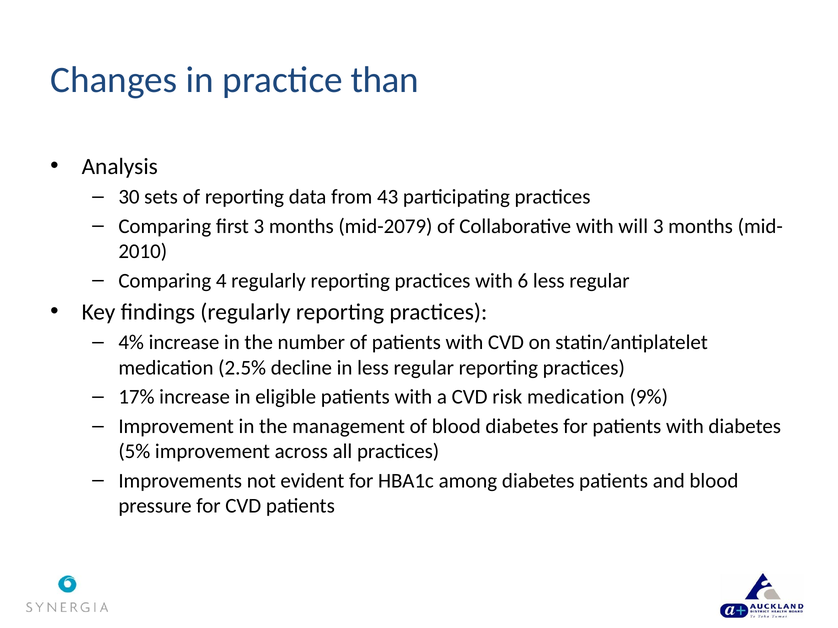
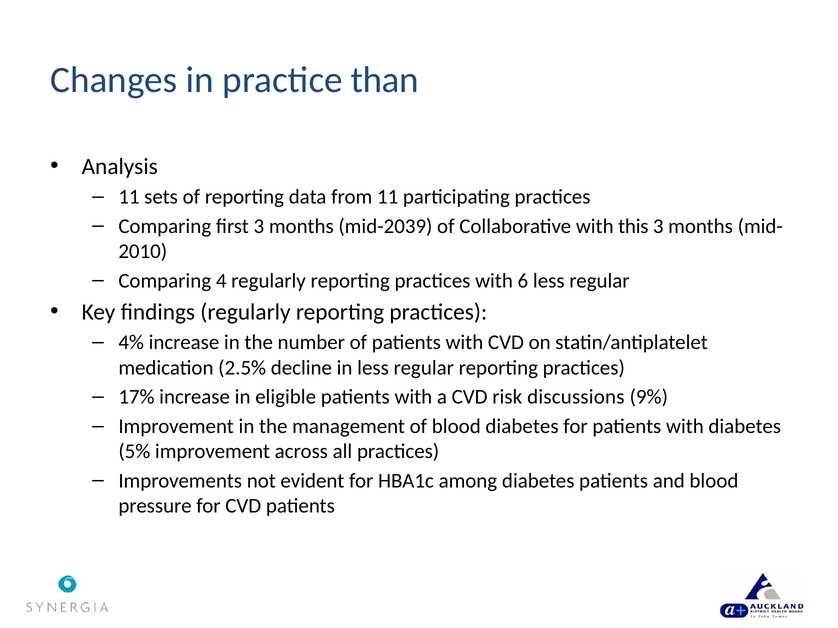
30 at (129, 197): 30 -> 11
from 43: 43 -> 11
mid-2079: mid-2079 -> mid-2039
will: will -> this
risk medication: medication -> discussions
